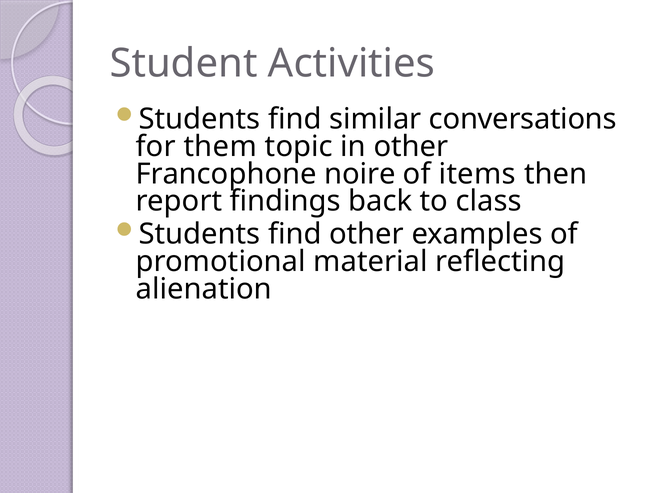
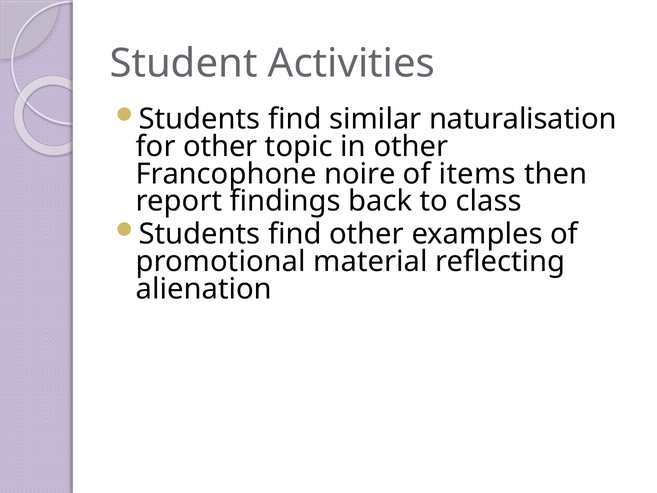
conversations: conversations -> naturalisation
for them: them -> other
